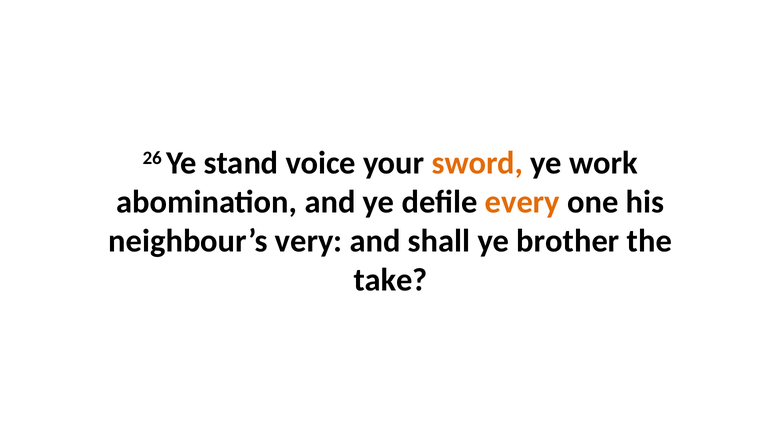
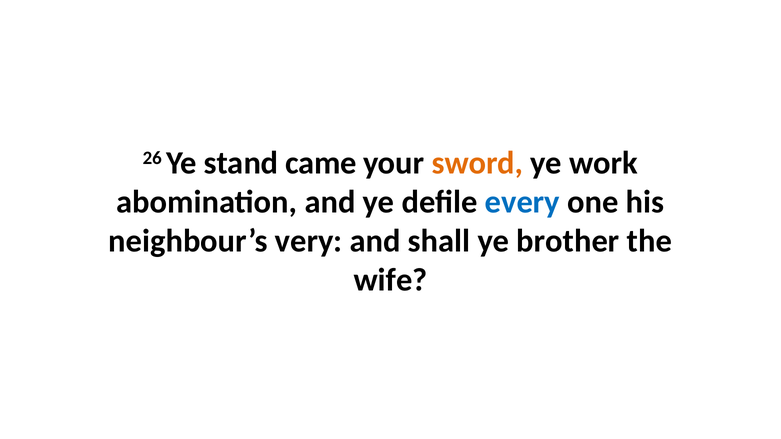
voice: voice -> came
every colour: orange -> blue
take: take -> wife
